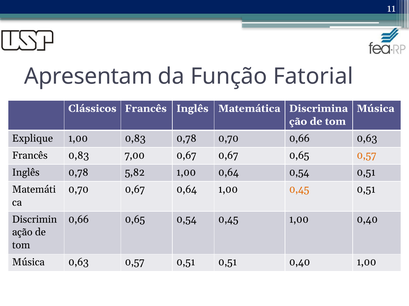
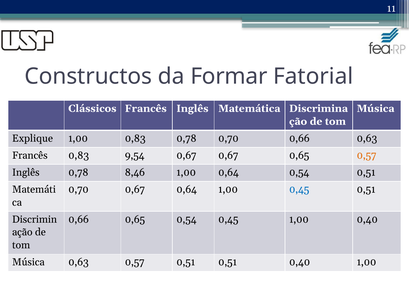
Apresentam: Apresentam -> Constructos
Função: Função -> Formar
7,00: 7,00 -> 9,54
5,82: 5,82 -> 8,46
0,45 at (299, 190) colour: orange -> blue
